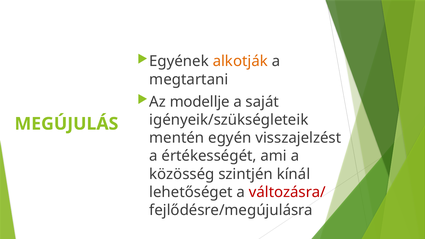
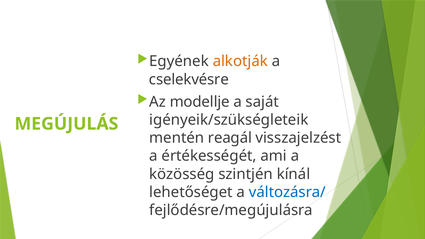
megtartani: megtartani -> cselekvésre
egyén: egyén -> reagál
változásra/ colour: red -> blue
